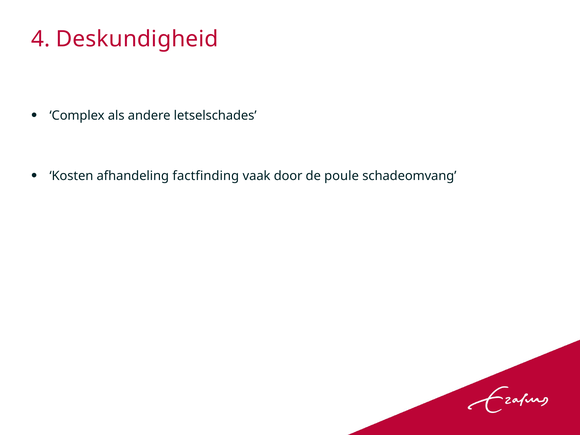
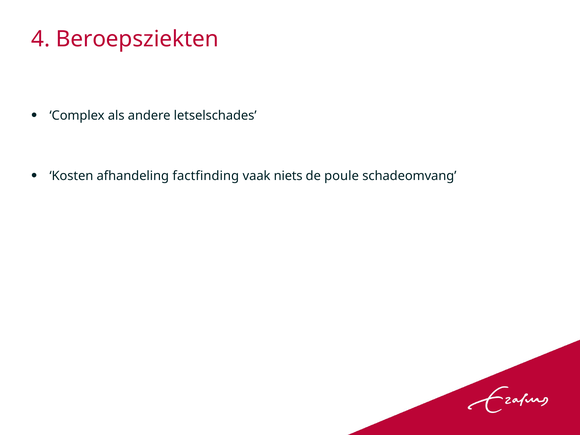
Deskundigheid: Deskundigheid -> Beroepsziekten
door: door -> niets
